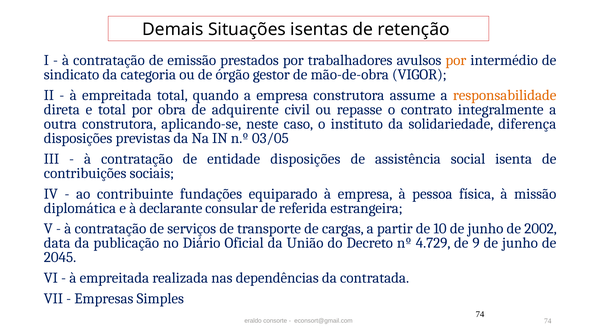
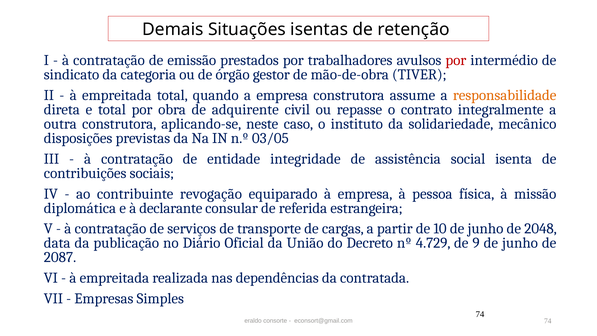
por at (456, 60) colour: orange -> red
VIGOR: VIGOR -> TIVER
diferença: diferença -> mecânico
entidade disposições: disposições -> integridade
fundações: fundações -> revogação
2002: 2002 -> 2048
2045: 2045 -> 2087
